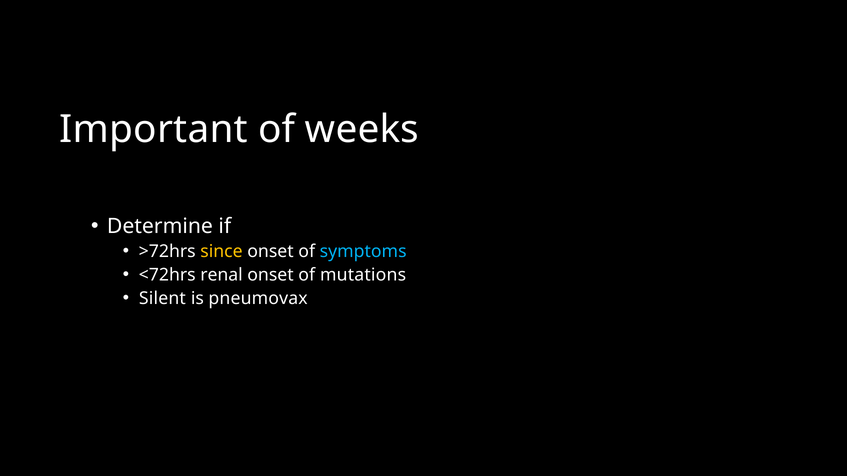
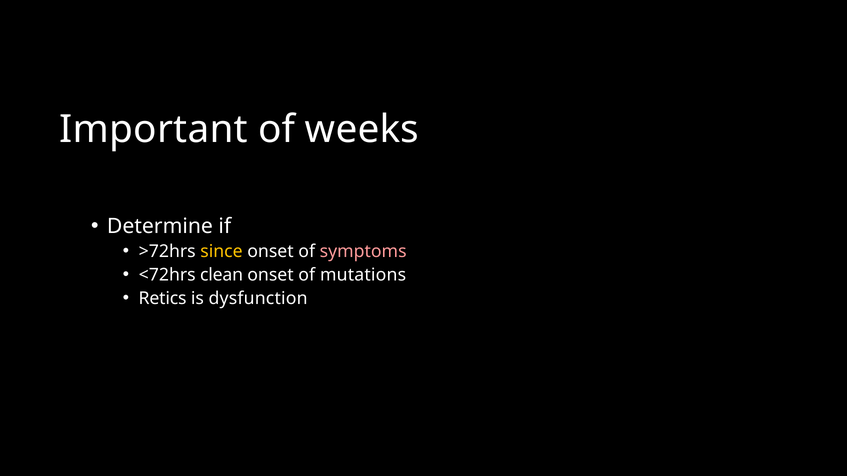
symptoms colour: light blue -> pink
renal: renal -> clean
Silent: Silent -> Retics
pneumovax: pneumovax -> dysfunction
